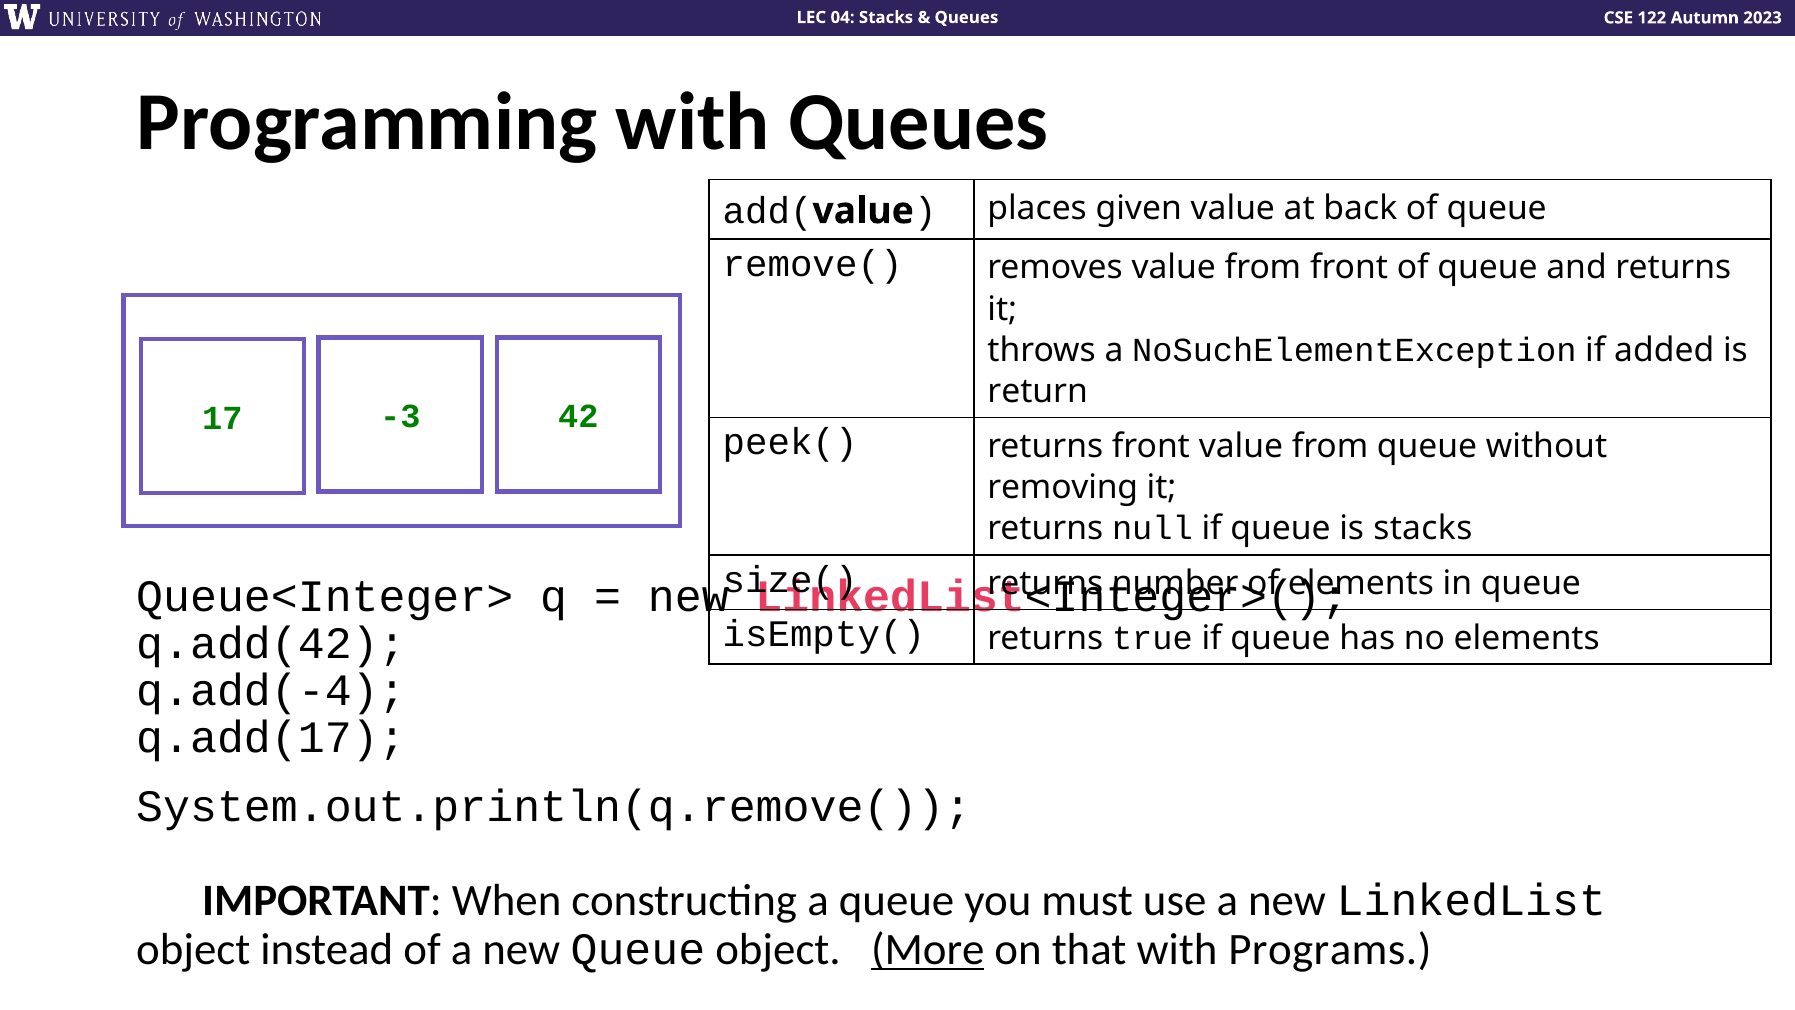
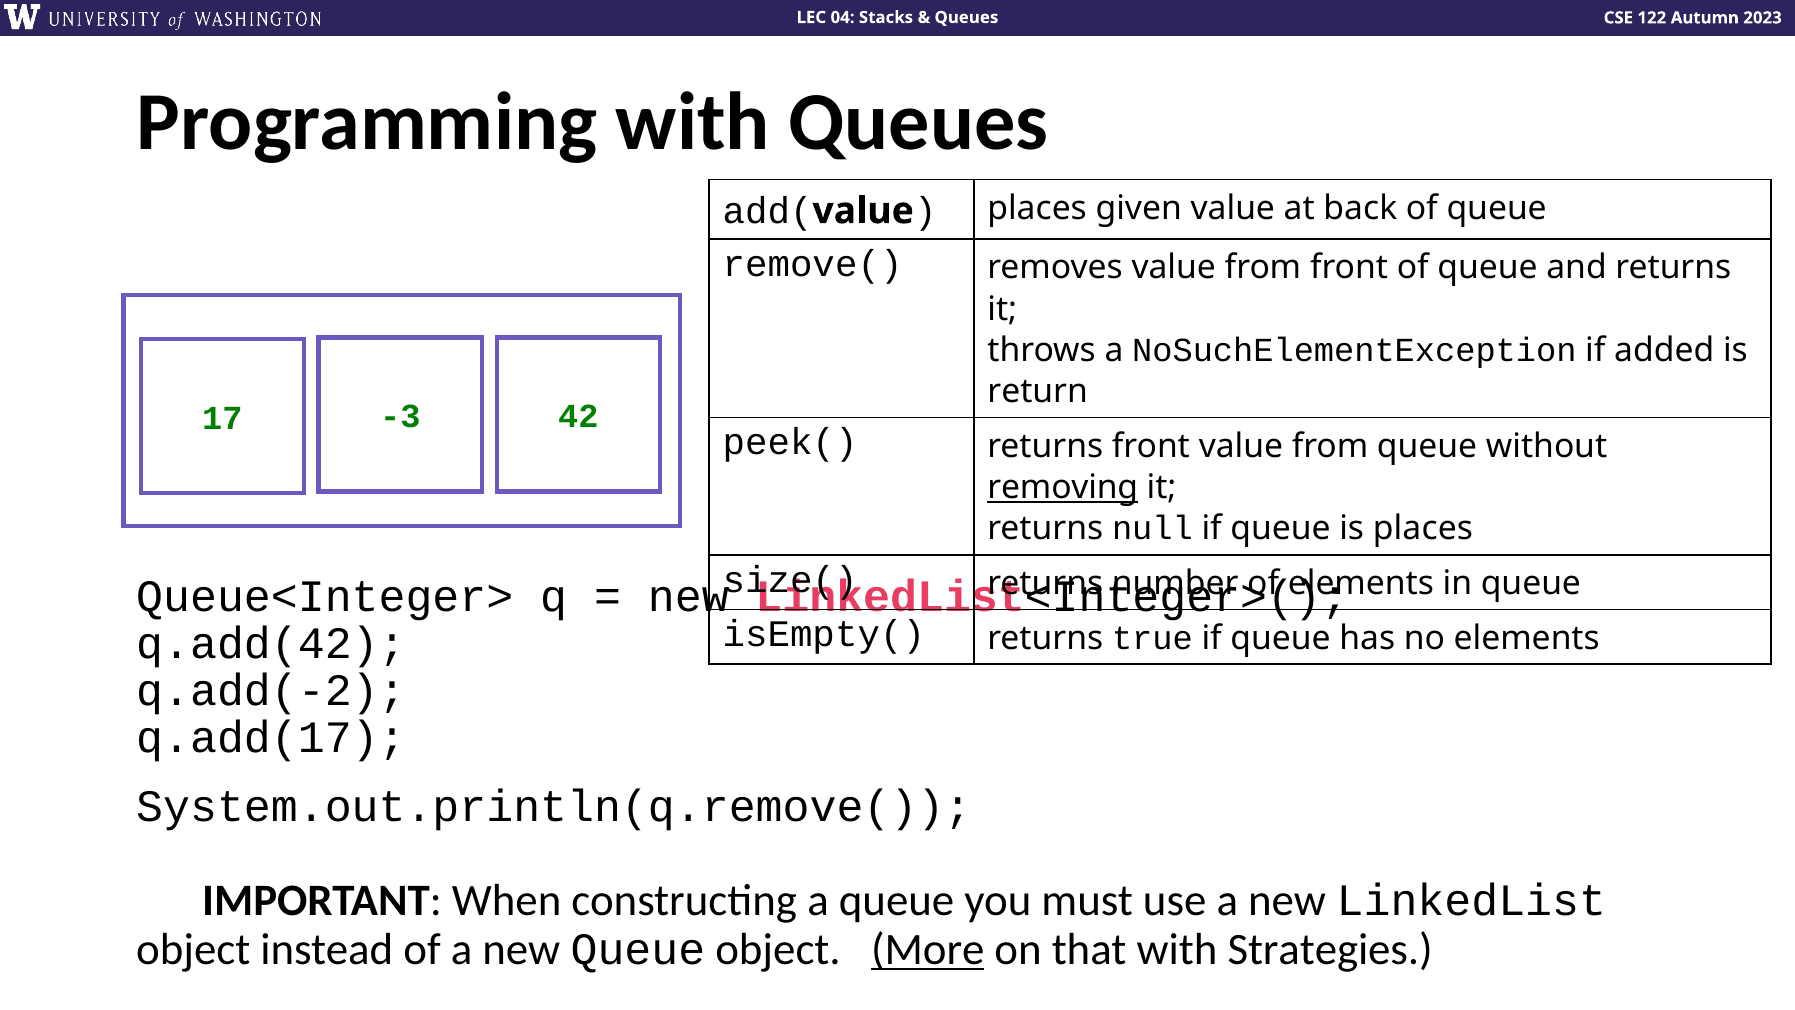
removing underline: none -> present
is stacks: stacks -> places
q.add(-4: q.add(-4 -> q.add(-2
Programs: Programs -> Strategies
